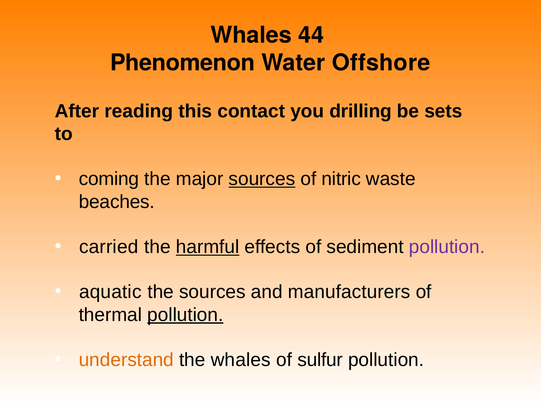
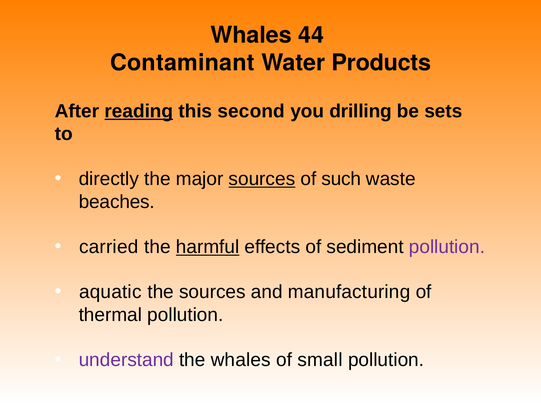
Phenomenon: Phenomenon -> Contaminant
Offshore: Offshore -> Products
reading underline: none -> present
contact: contact -> second
coming: coming -> directly
nitric: nitric -> such
manufacturers: manufacturers -> manufacturing
pollution at (185, 315) underline: present -> none
understand colour: orange -> purple
sulfur: sulfur -> small
